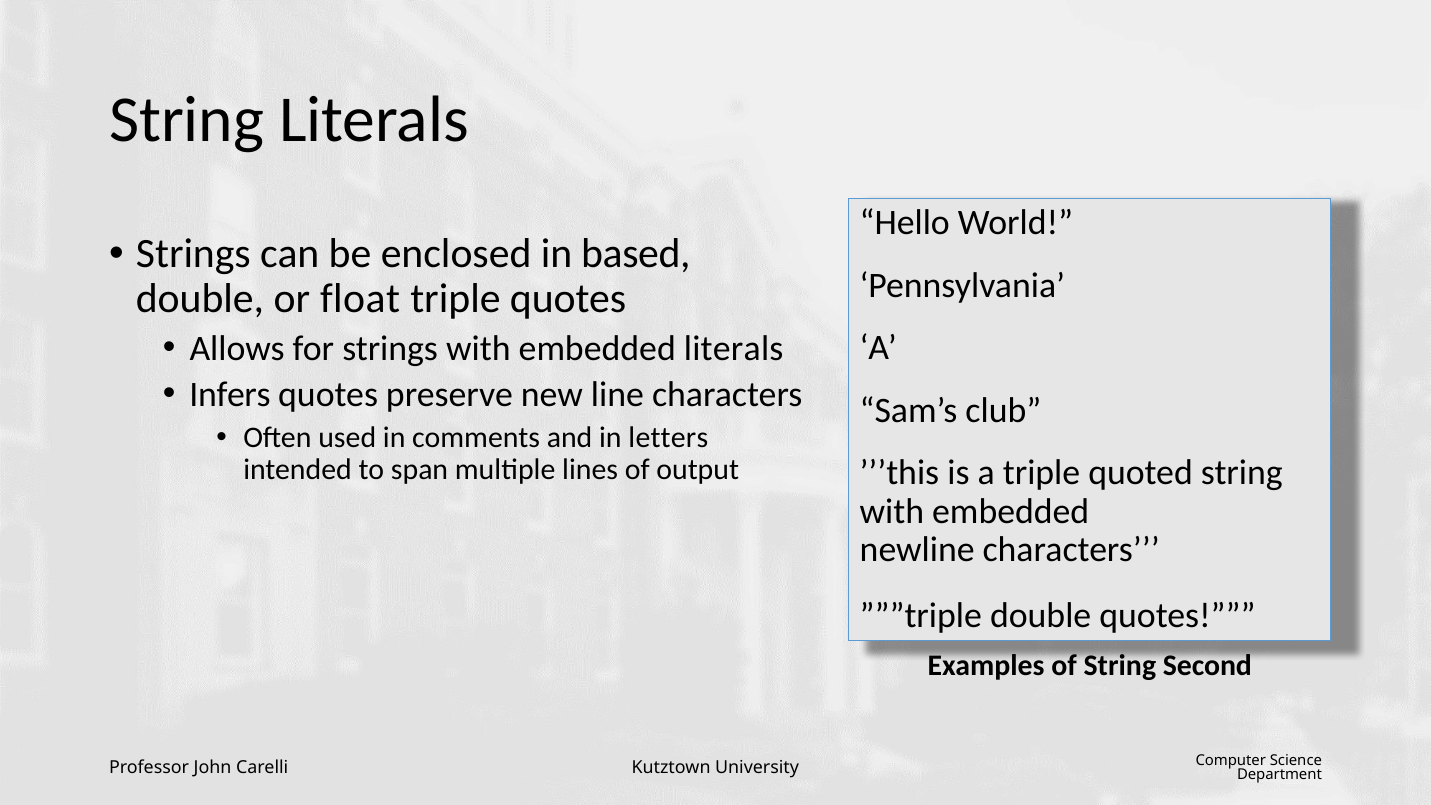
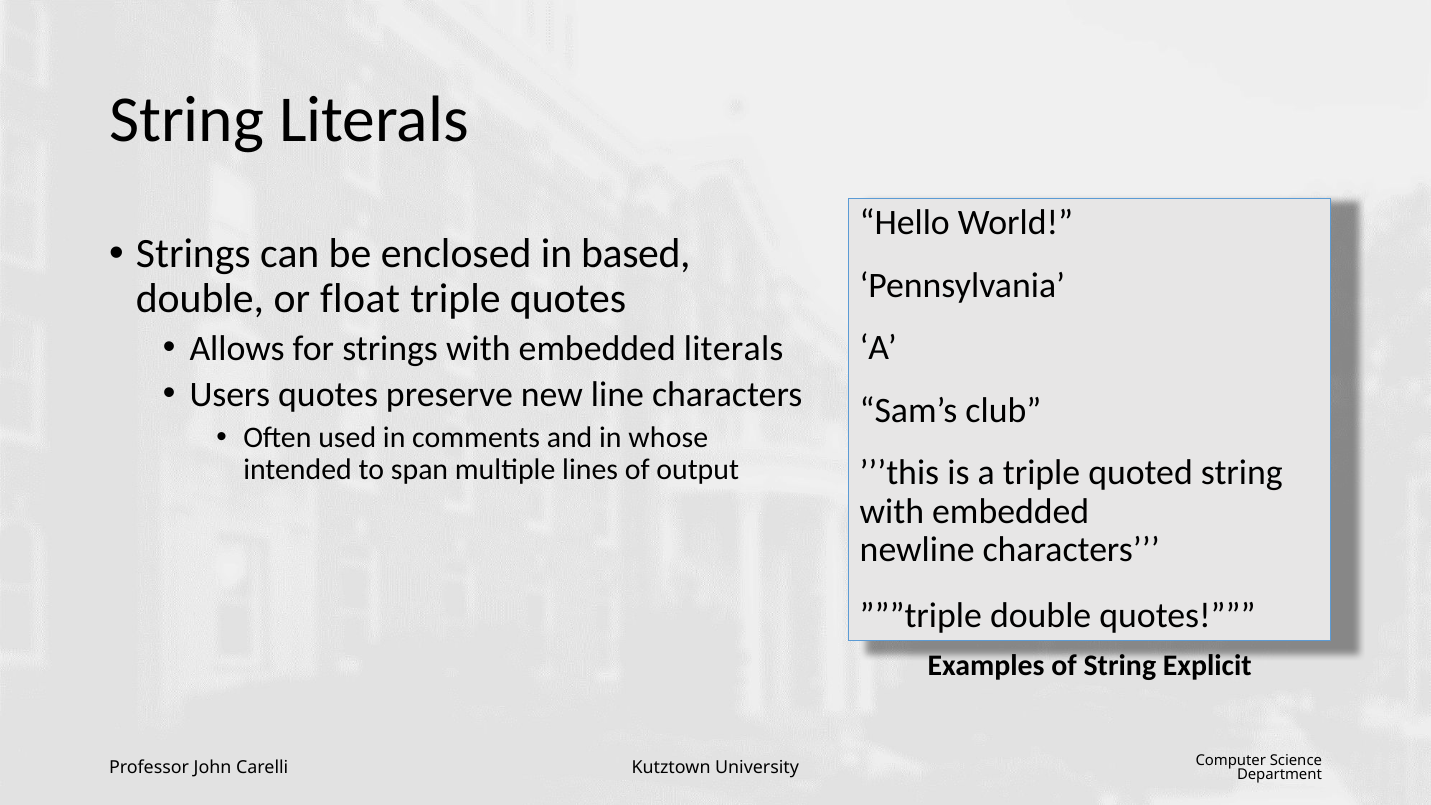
Infers: Infers -> Users
letters: letters -> whose
Second: Second -> Explicit
